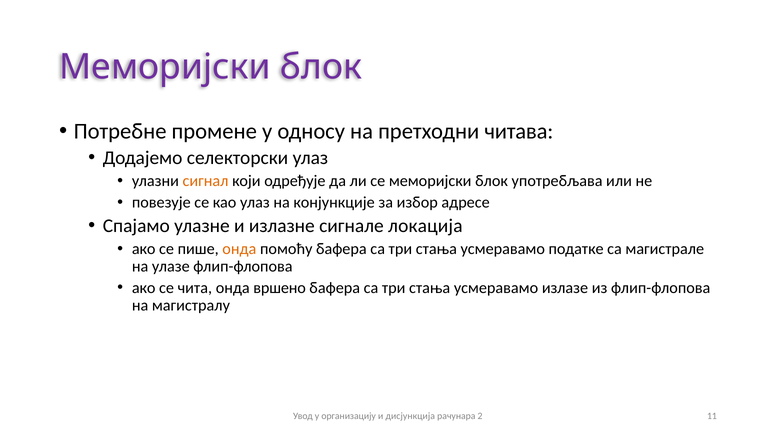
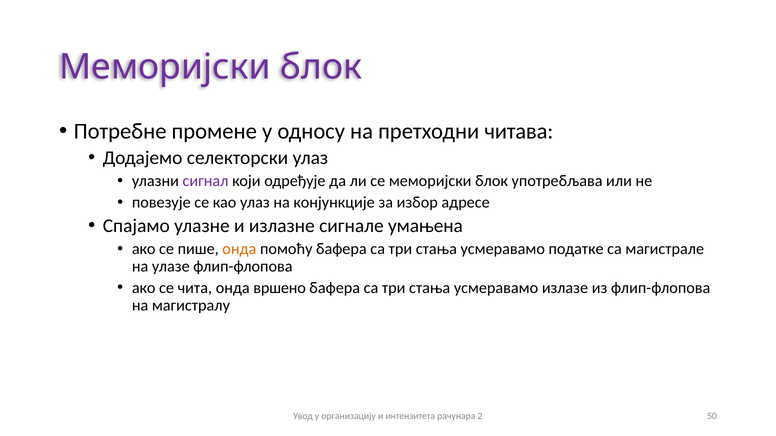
сигнал colour: orange -> purple
локација: локација -> умањена
дисјункција: дисјункција -> интензитета
11: 11 -> 50
